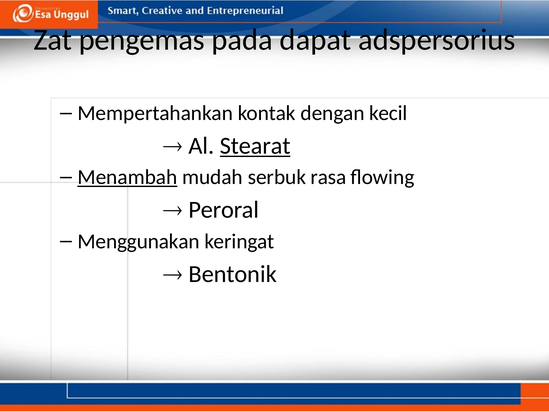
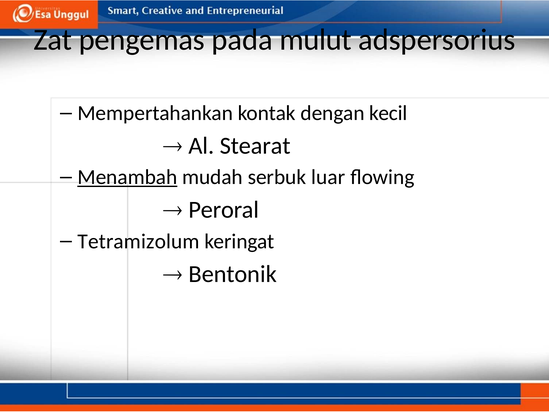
dapat: dapat -> mulut
Stearat underline: present -> none
rasa: rasa -> luar
Menggunakan: Menggunakan -> Tetramizolum
